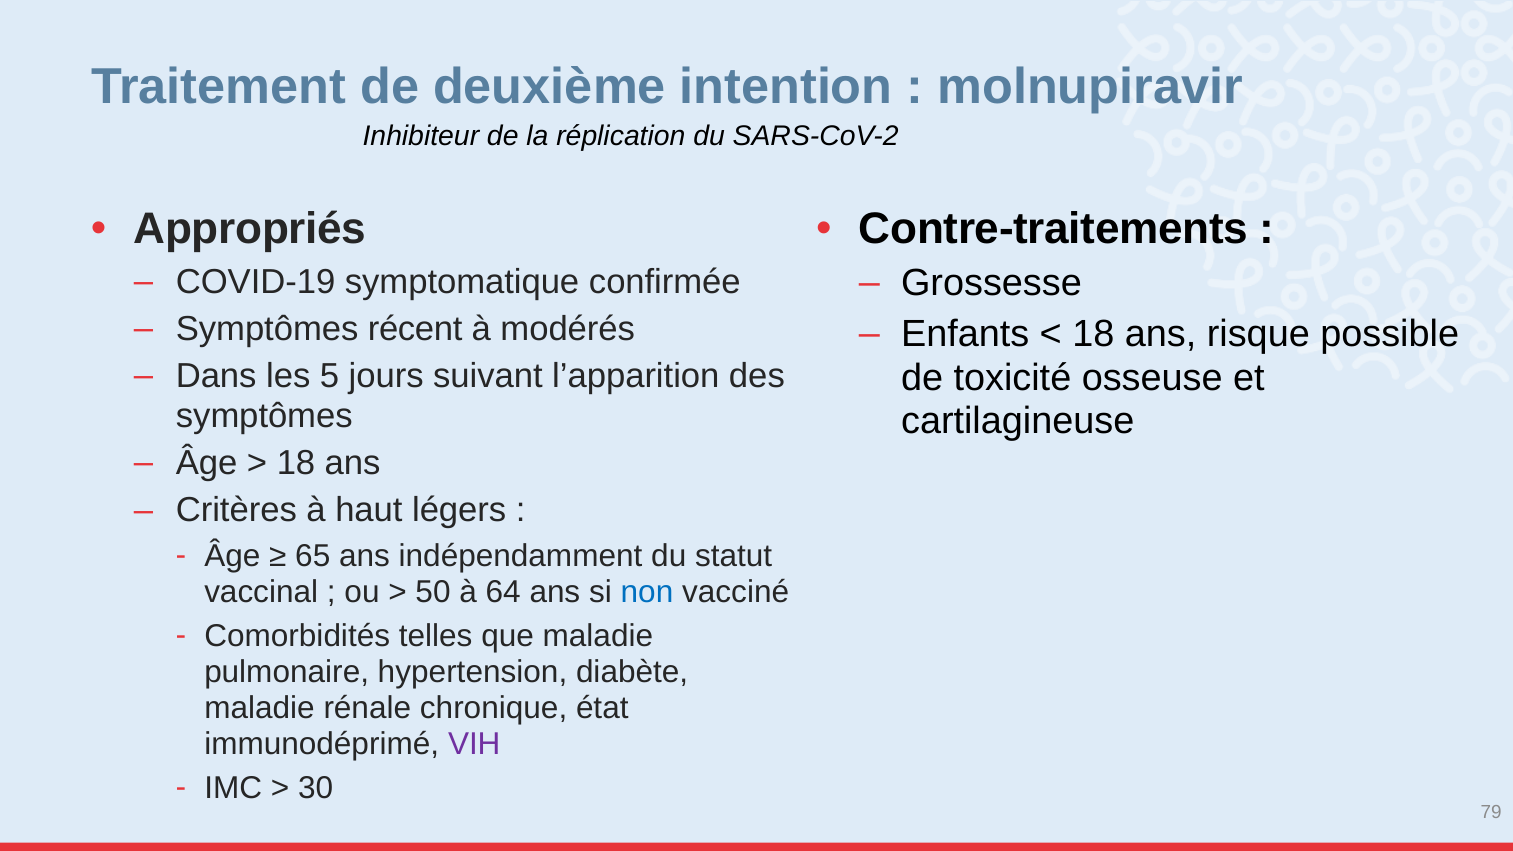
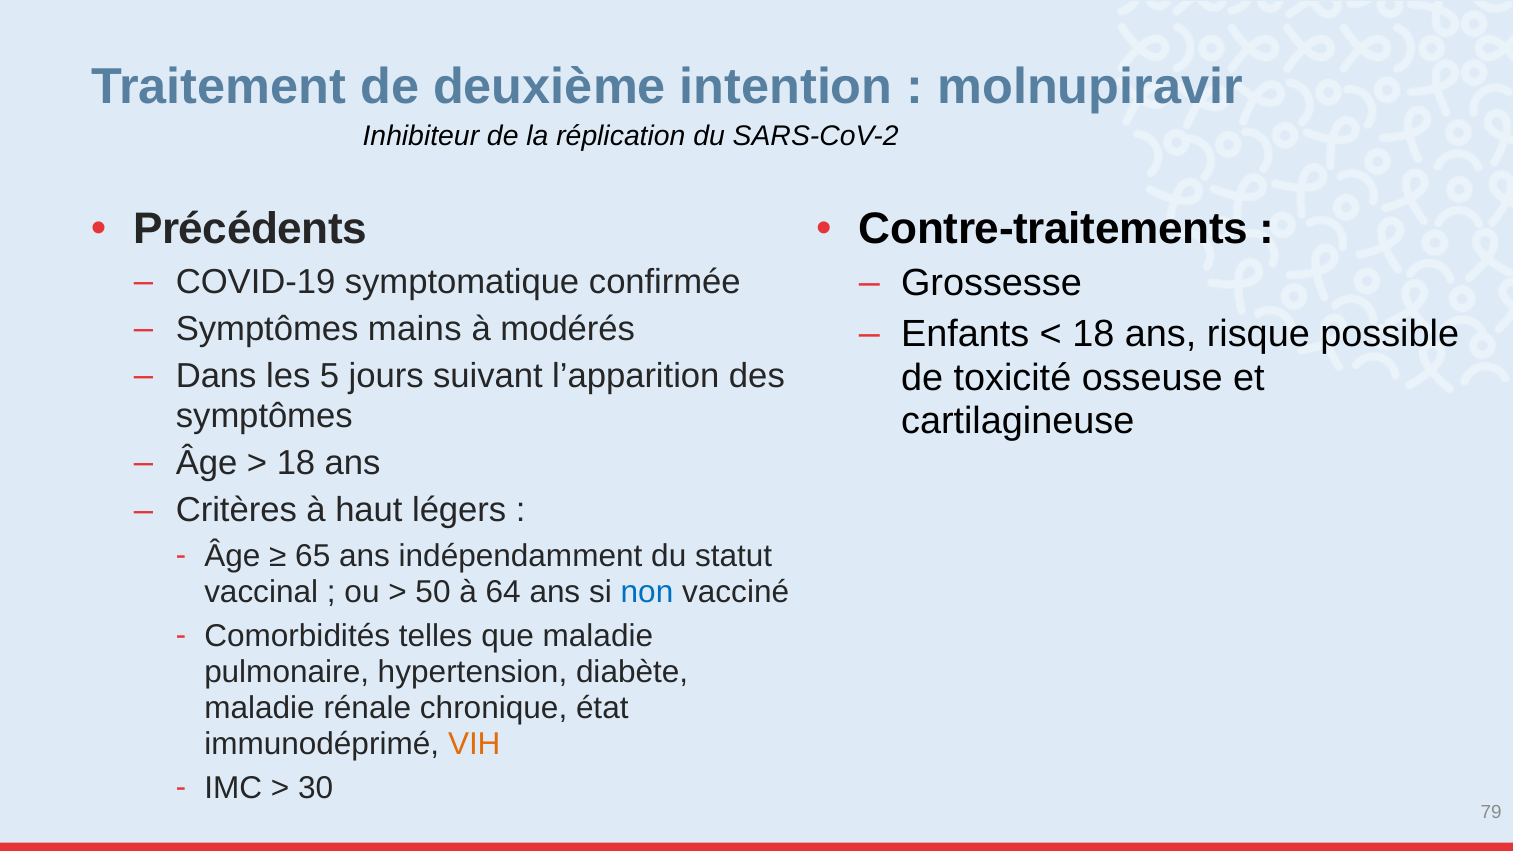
Appropriés: Appropriés -> Précédents
récent: récent -> mains
VIH colour: purple -> orange
